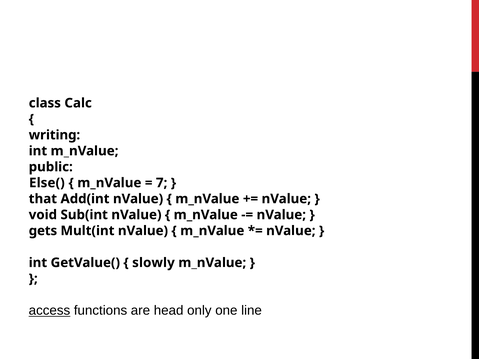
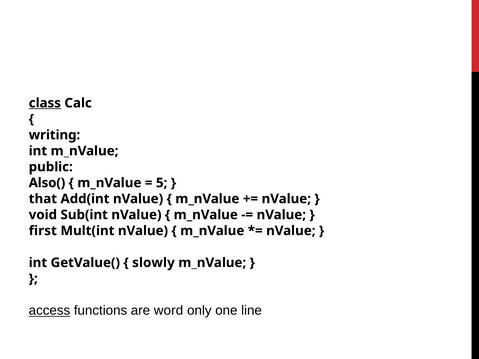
class underline: none -> present
Else(: Else( -> Also(
7: 7 -> 5
gets: gets -> first
head: head -> word
